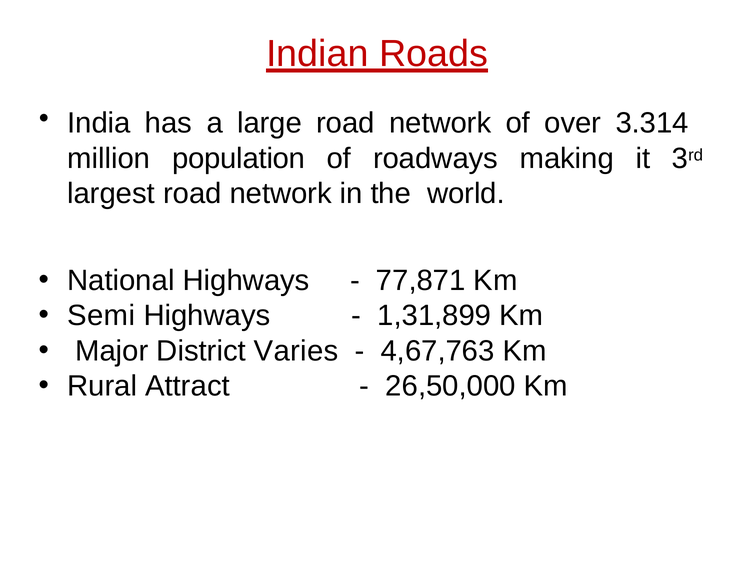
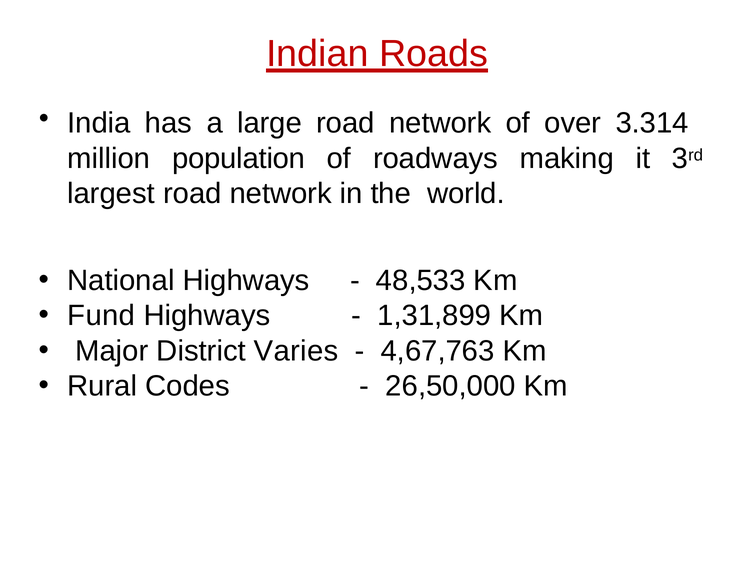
77,871: 77,871 -> 48,533
Semi: Semi -> Fund
Attract: Attract -> Codes
